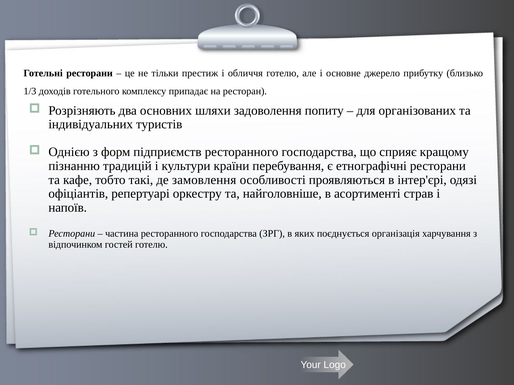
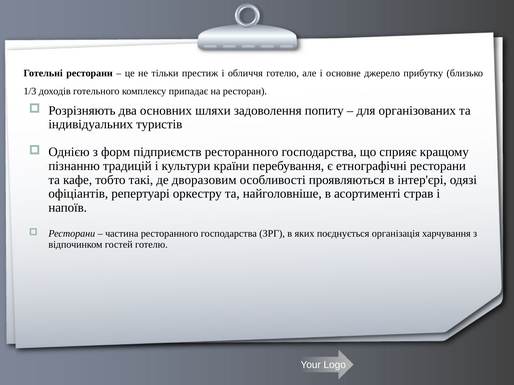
замовлення: замовлення -> дворазовим
